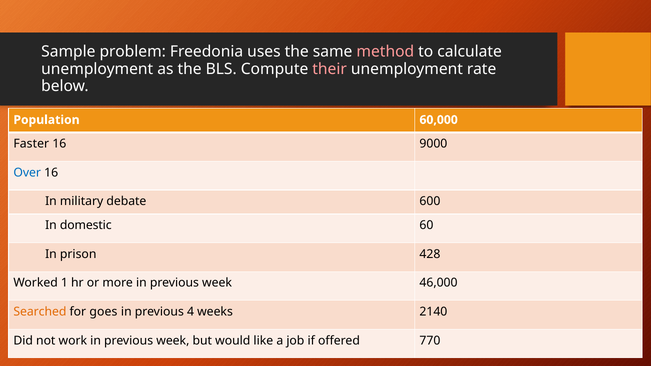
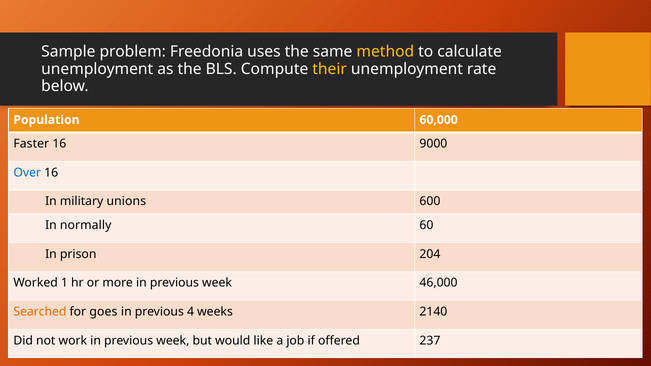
method colour: pink -> yellow
their colour: pink -> yellow
debate: debate -> unions
domestic: domestic -> normally
428: 428 -> 204
770: 770 -> 237
